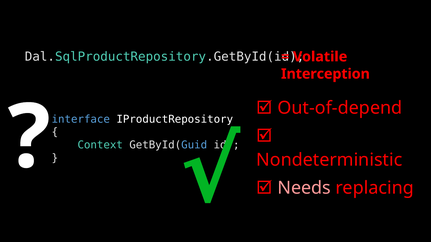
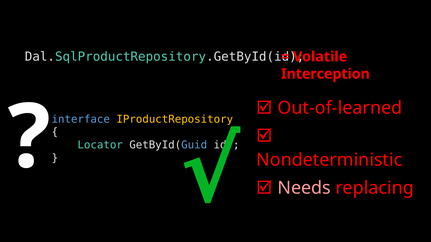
Out-of-depend: Out-of-depend -> Out-of-learned
IProductRepository colour: white -> yellow
Context: Context -> Locator
